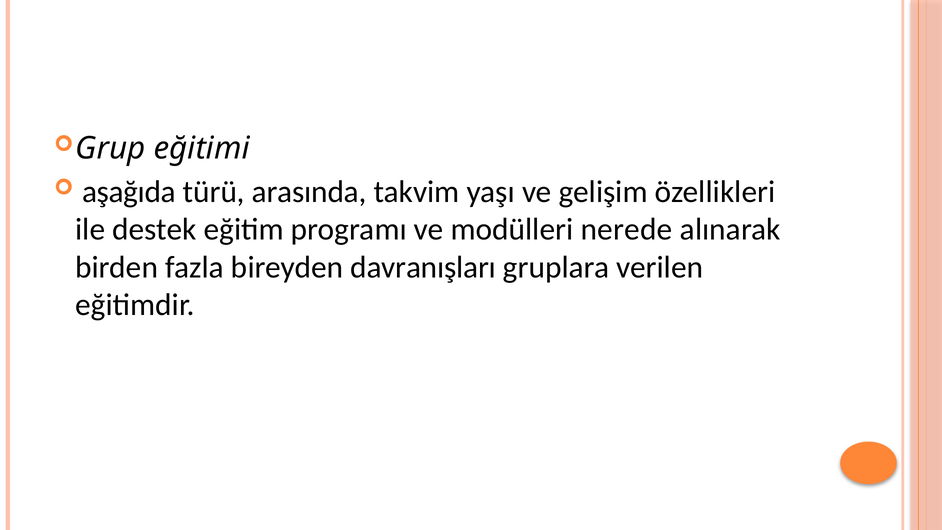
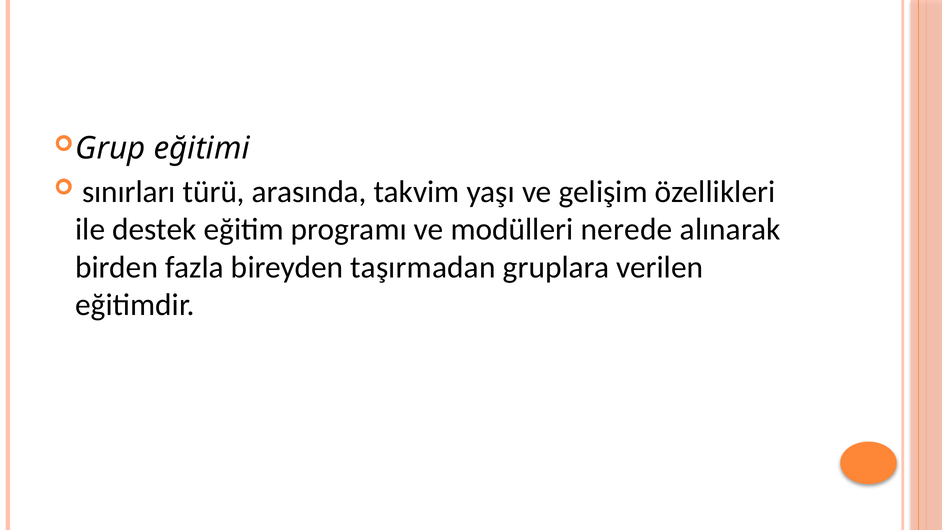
aşağıda: aşağıda -> sınırları
davranışları: davranışları -> taşırmadan
